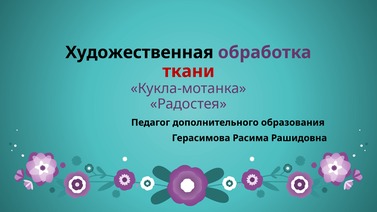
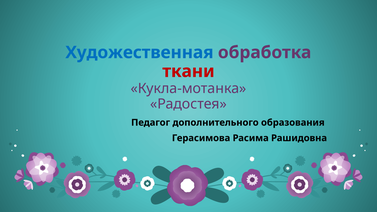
Художественная colour: black -> blue
